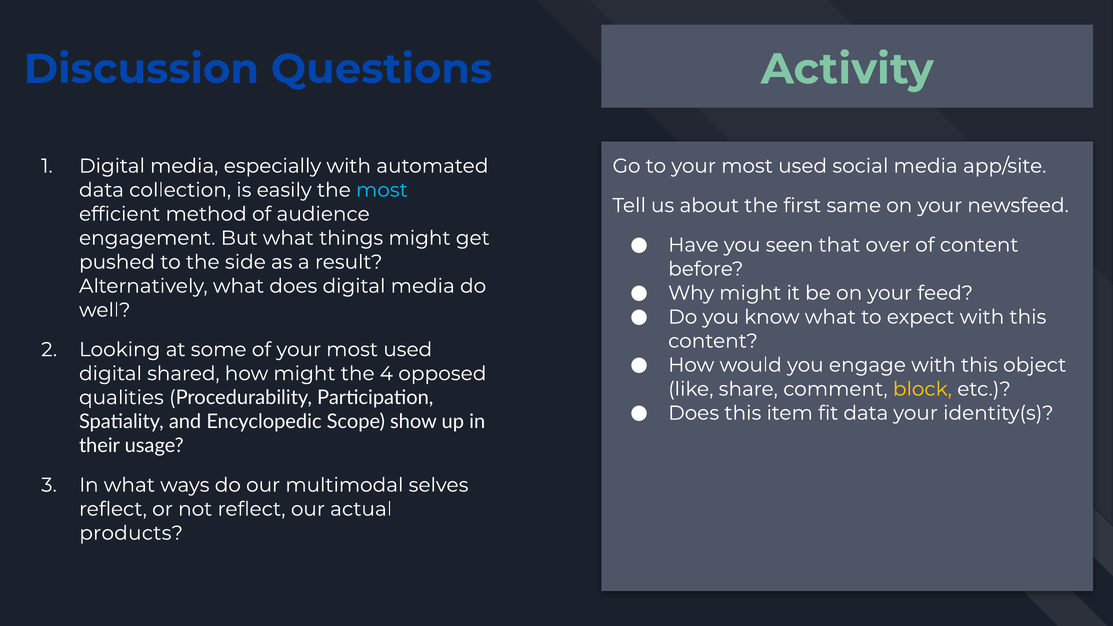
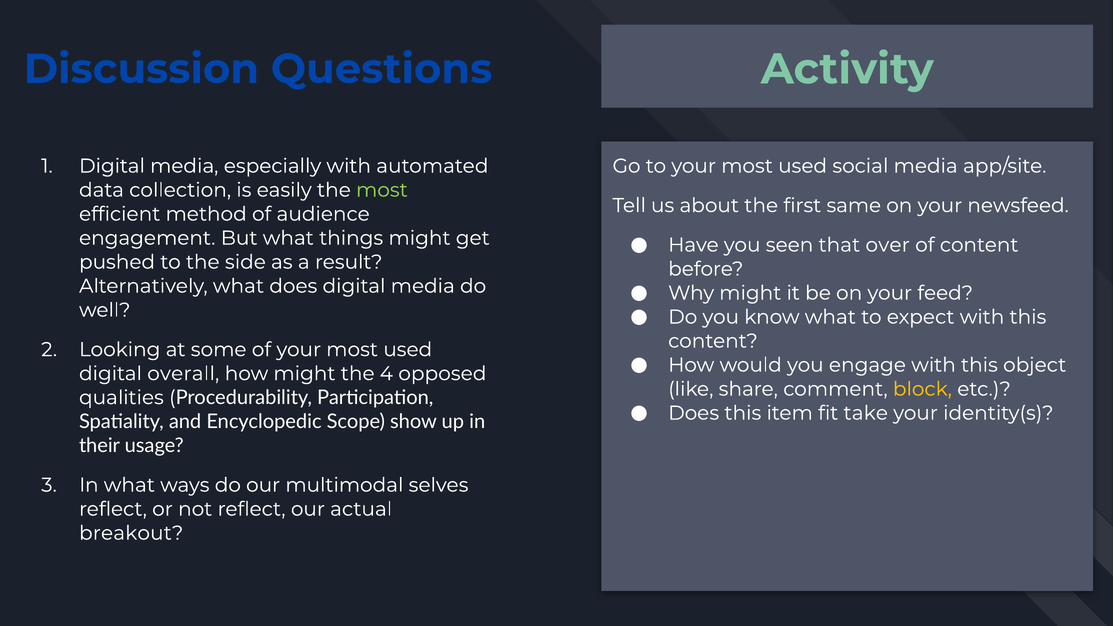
most at (382, 190) colour: light blue -> light green
shared: shared -> overall
fit data: data -> take
products: products -> breakout
